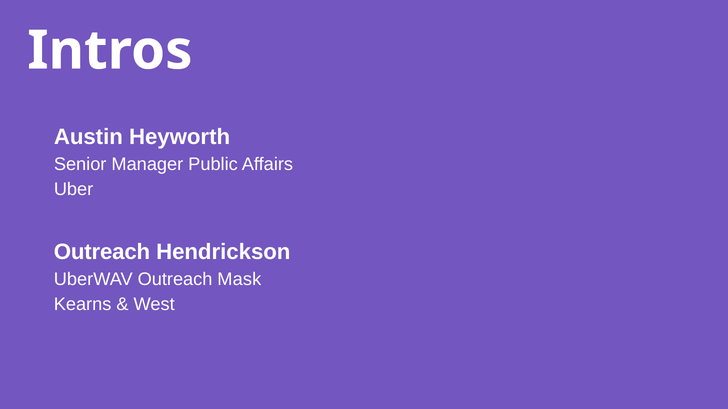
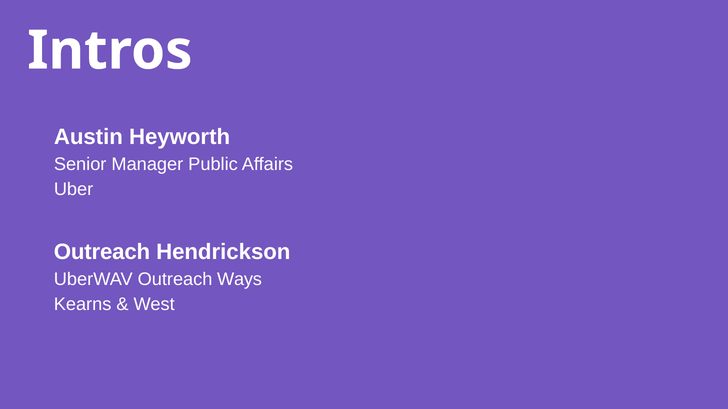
Mask: Mask -> Ways
